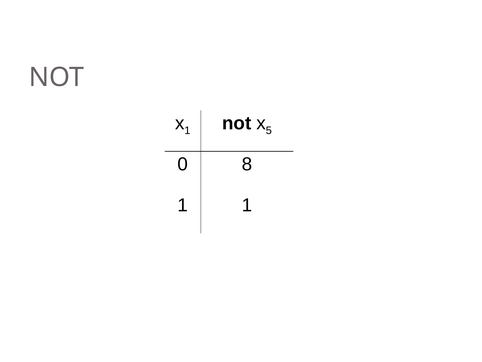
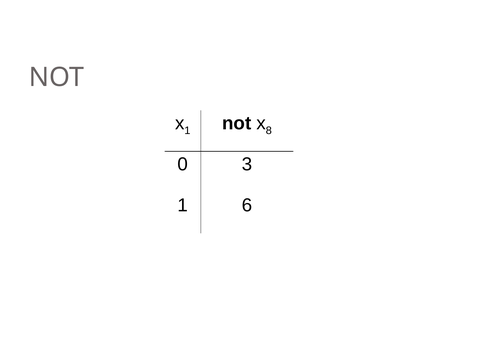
5: 5 -> 8
8: 8 -> 3
1 1: 1 -> 6
